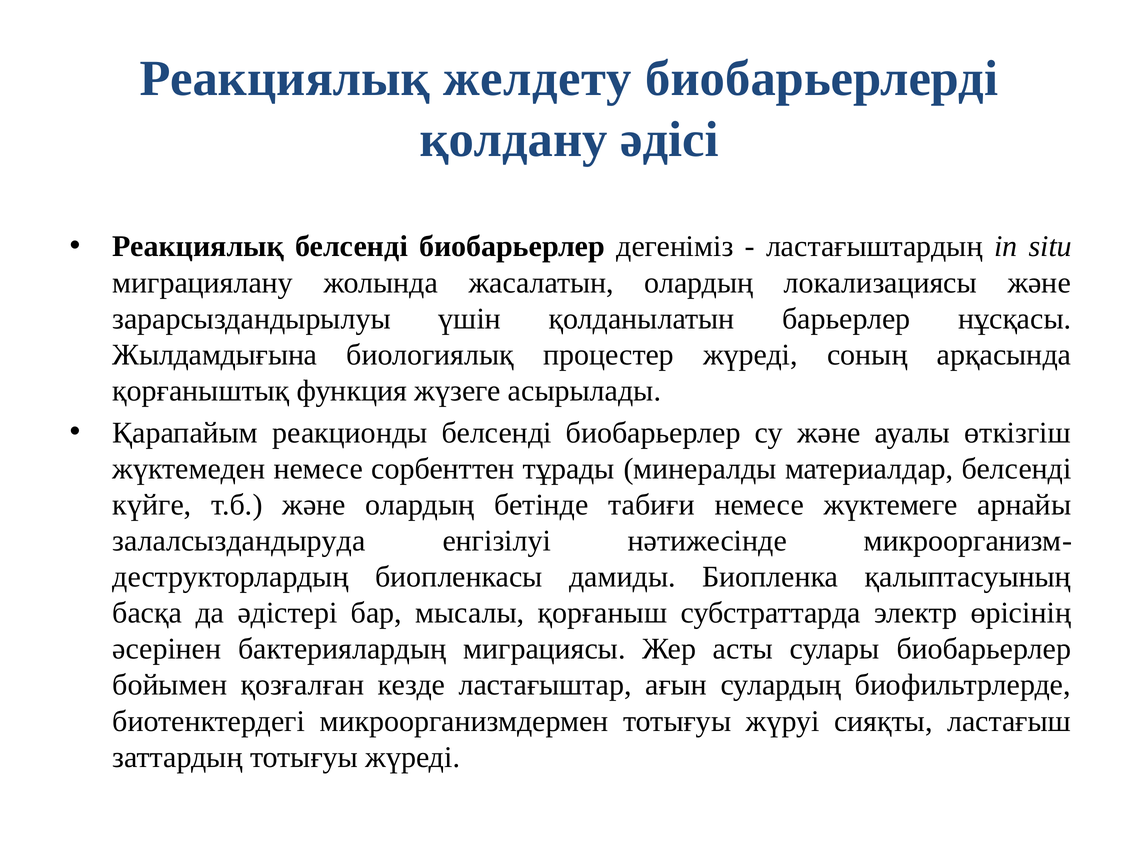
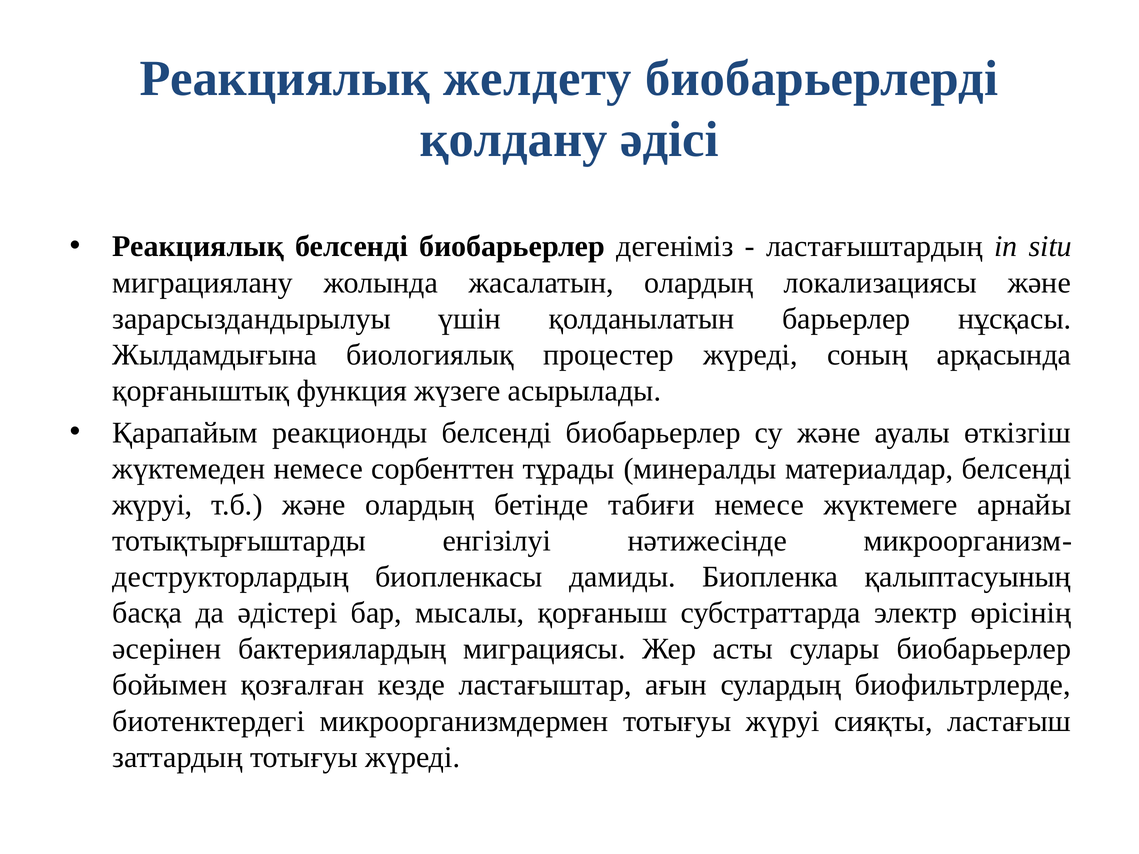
күйге at (152, 505): күйге -> жүруі
залалсыздандыруда: залалсыздандыруда -> тотықтырғыштарды
